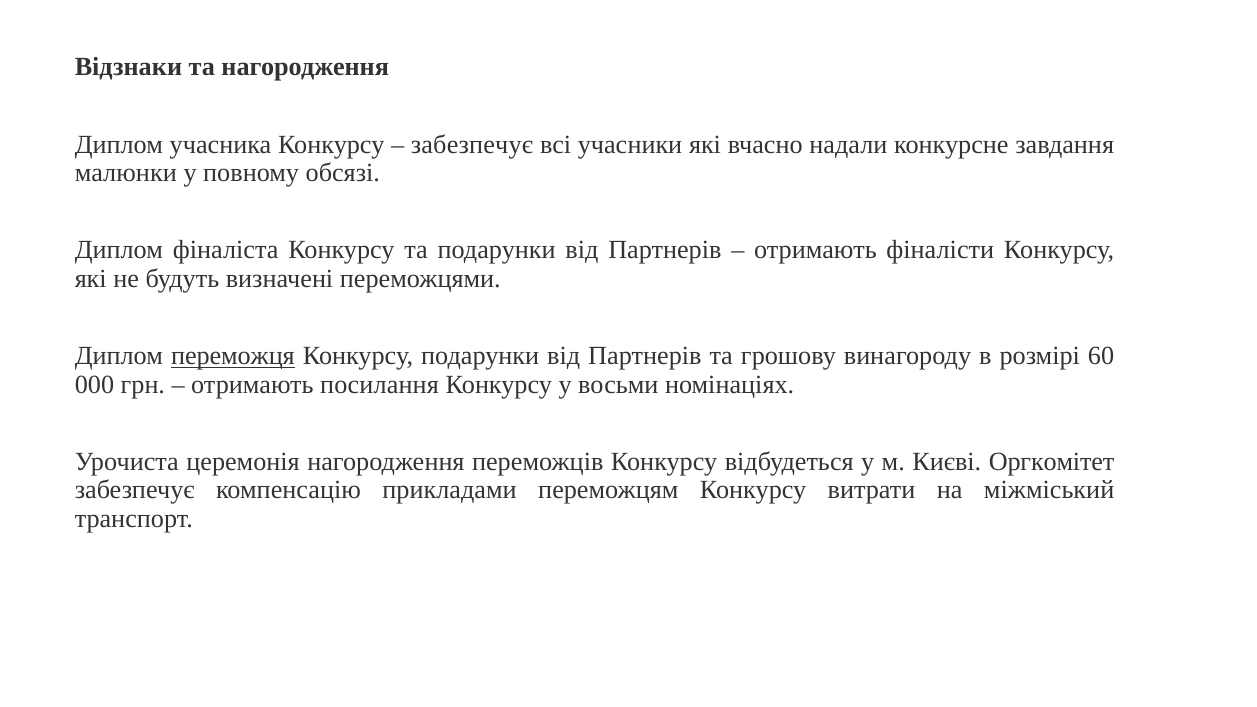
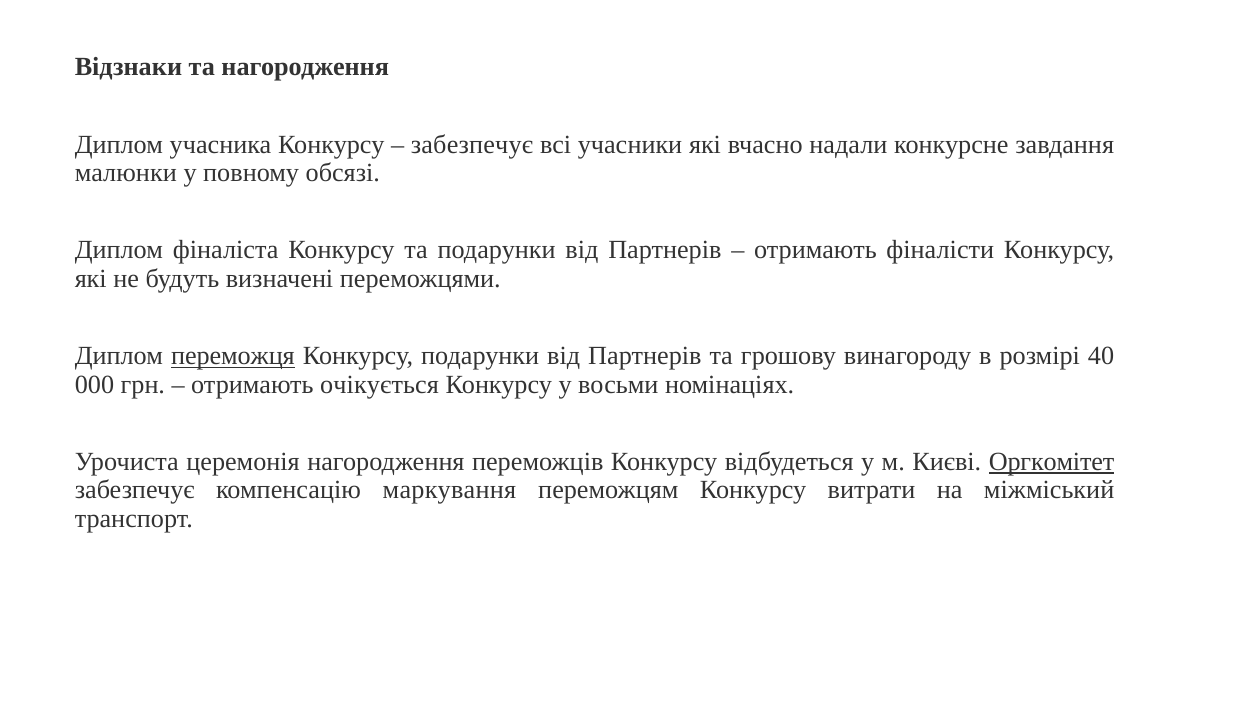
60: 60 -> 40
посилання: посилання -> очікується
Оргкомітет underline: none -> present
прикладами: прикладами -> маркування
